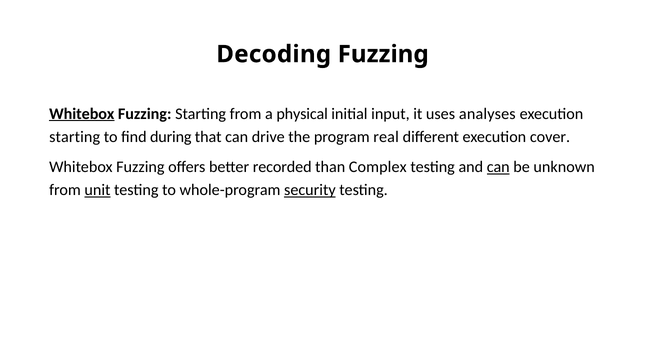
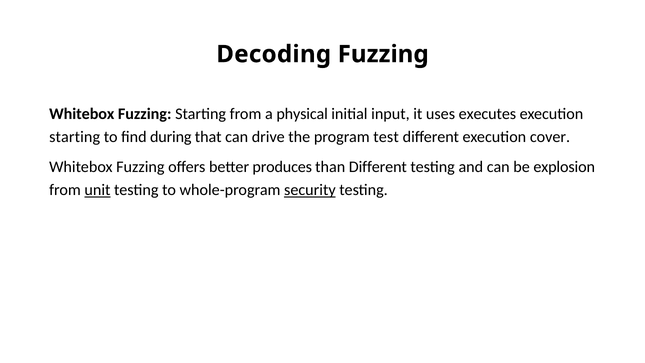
Whitebox at (82, 114) underline: present -> none
analyses: analyses -> executes
real: real -> test
recorded: recorded -> produces
than Complex: Complex -> Different
can at (498, 167) underline: present -> none
unknown: unknown -> explosion
